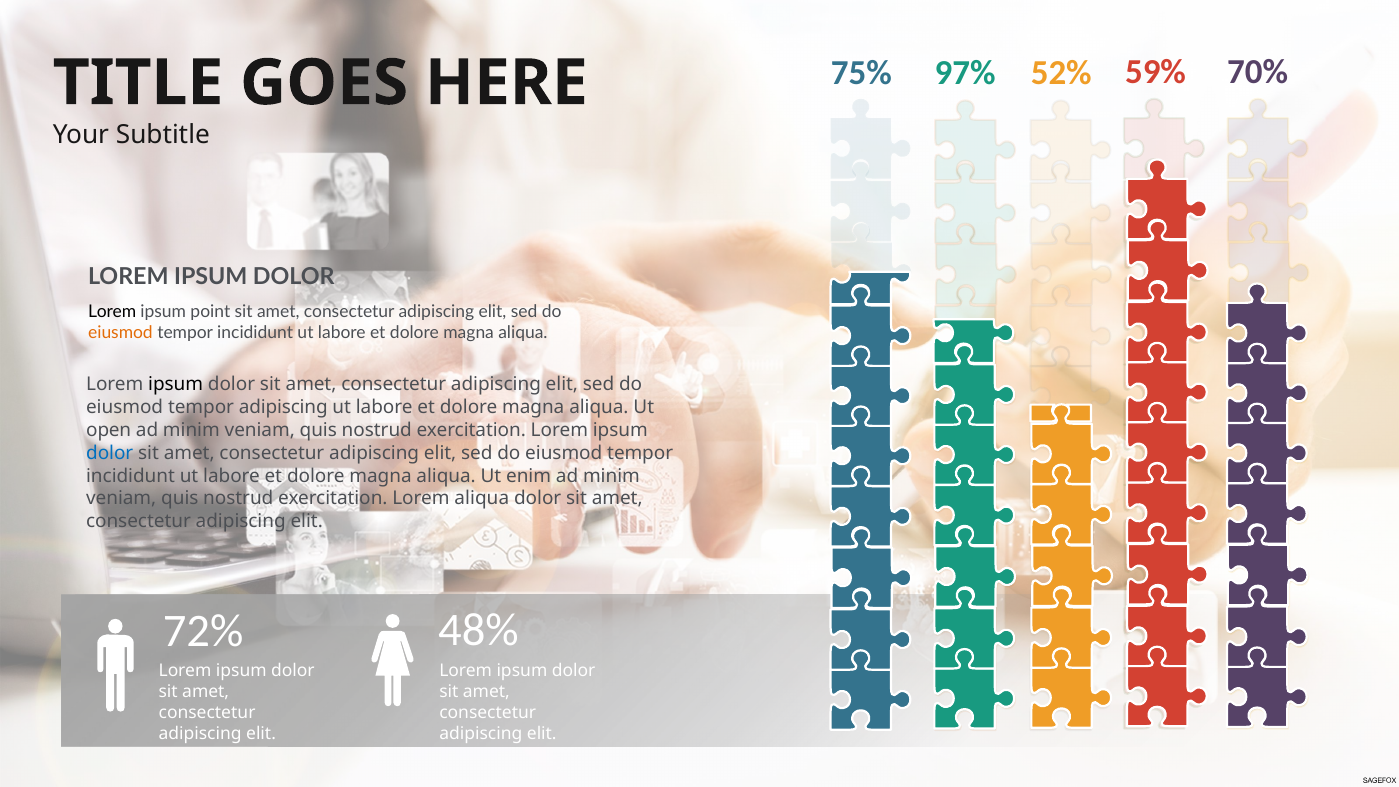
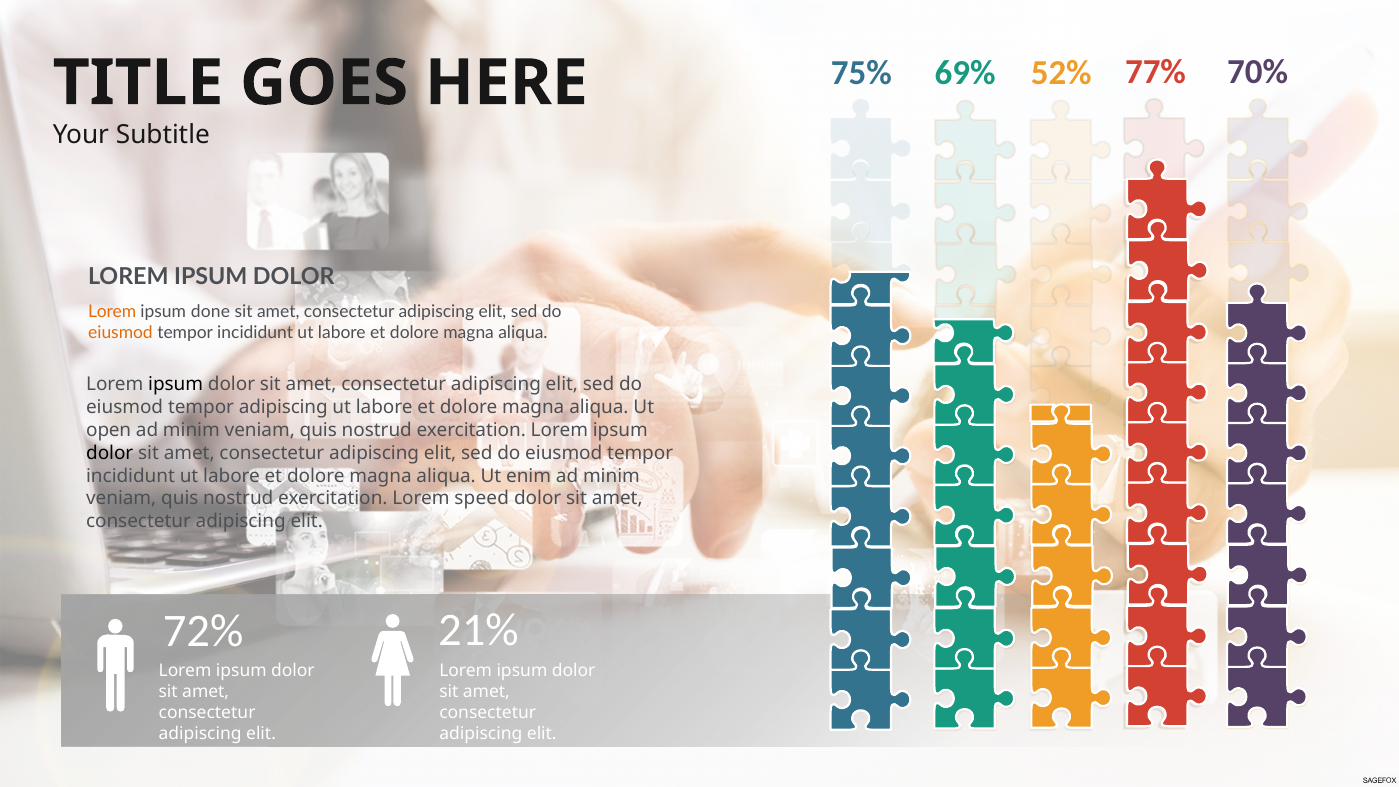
97%: 97% -> 69%
59%: 59% -> 77%
Lorem at (112, 311) colour: black -> orange
point: point -> done
dolor at (110, 453) colour: blue -> black
Lorem aliqua: aliqua -> speed
48%: 48% -> 21%
